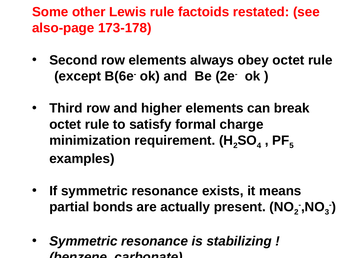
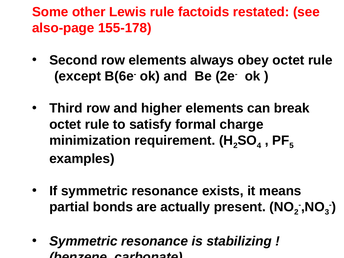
173-178: 173-178 -> 155-178
